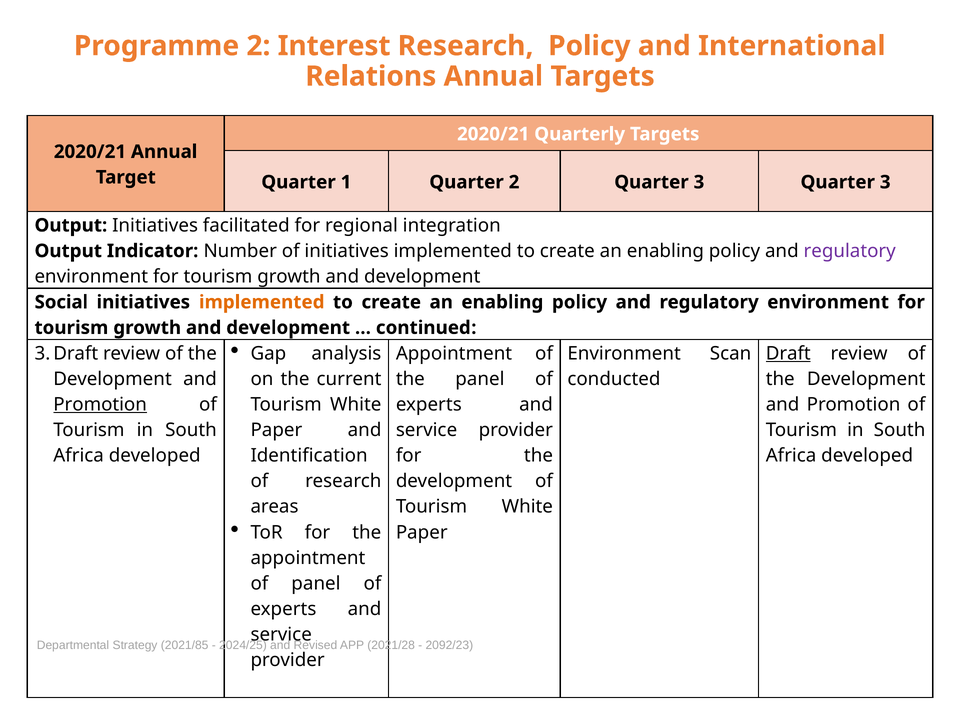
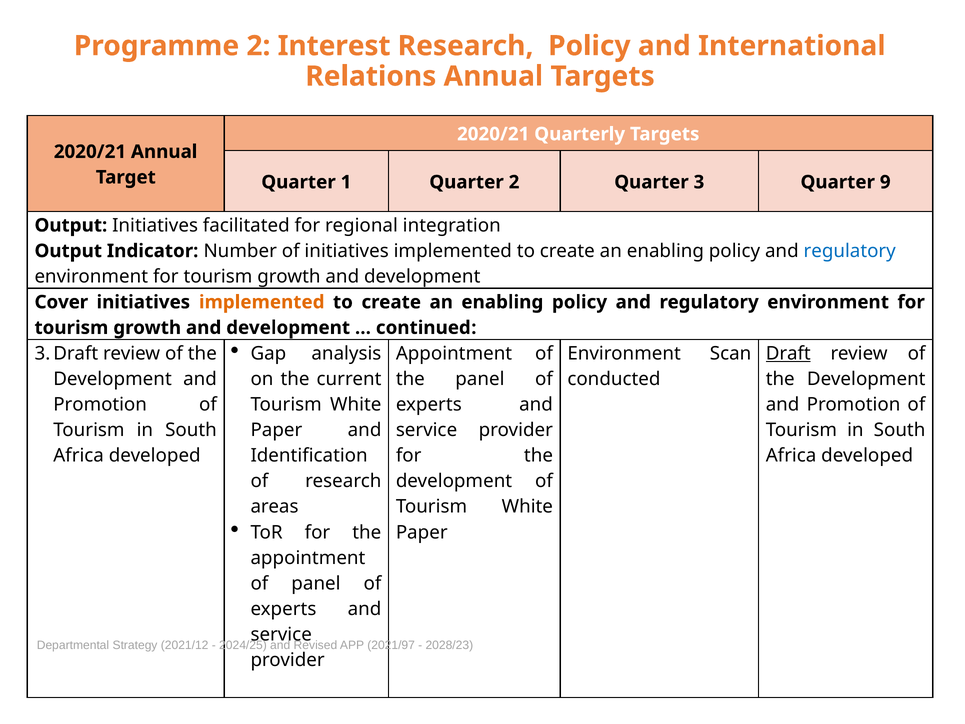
3 Quarter 3: 3 -> 9
regulatory at (850, 251) colour: purple -> blue
Social: Social -> Cover
Promotion at (100, 404) underline: present -> none
2021/85: 2021/85 -> 2021/12
2021/28: 2021/28 -> 2021/97
2092/23: 2092/23 -> 2028/23
